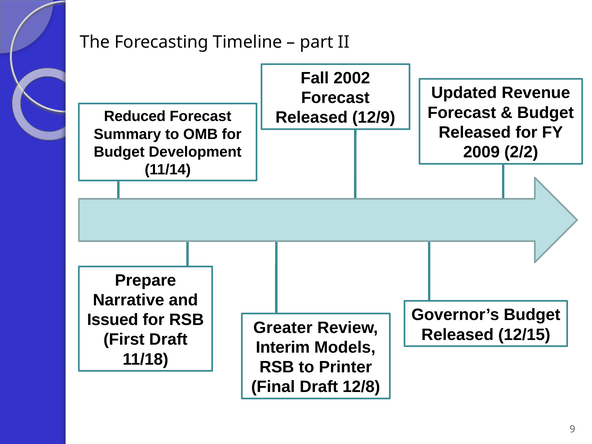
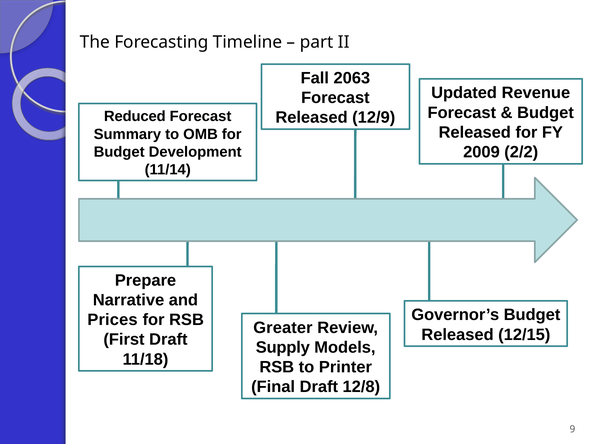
2002: 2002 -> 2063
Issued: Issued -> Prices
Interim: Interim -> Supply
